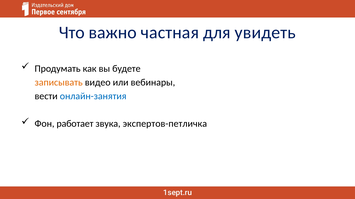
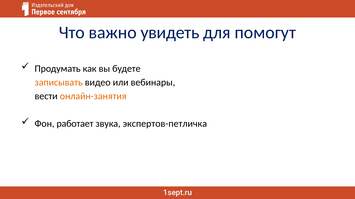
частная: частная -> увидеть
увидеть: увидеть -> помогут
онлайн-занятия colour: blue -> orange
